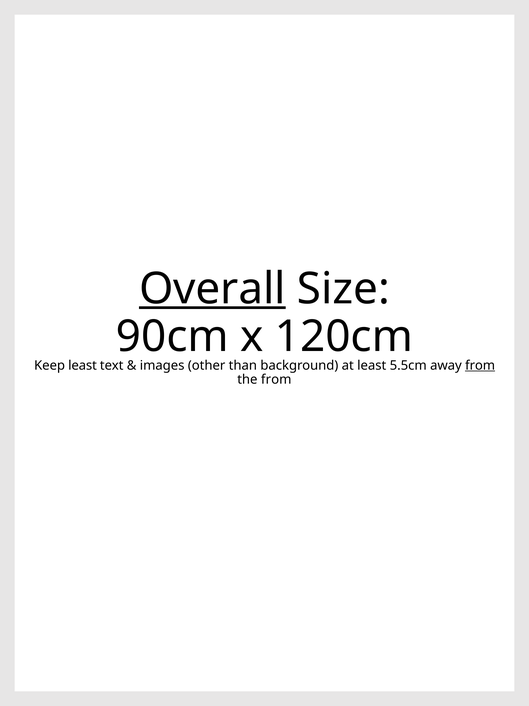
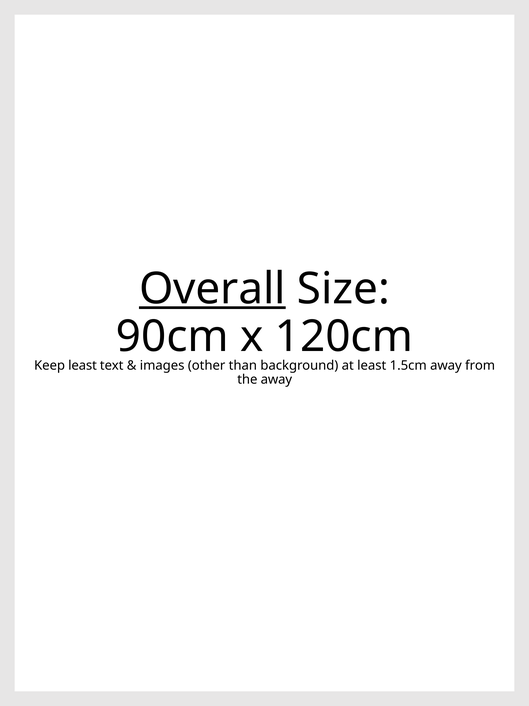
5.5cm: 5.5cm -> 1.5cm
from at (480, 365) underline: present -> none
the from: from -> away
